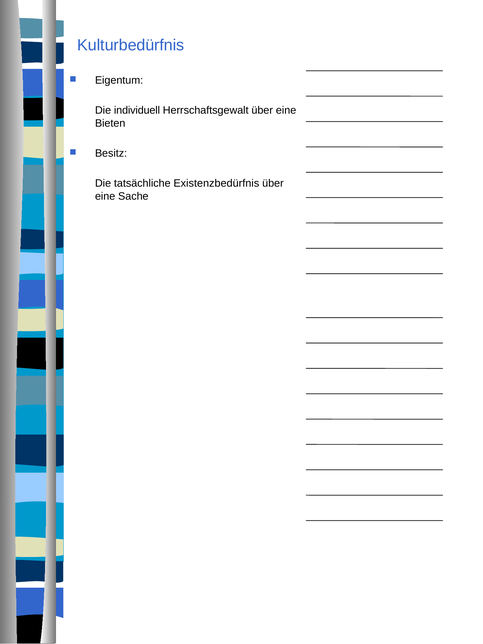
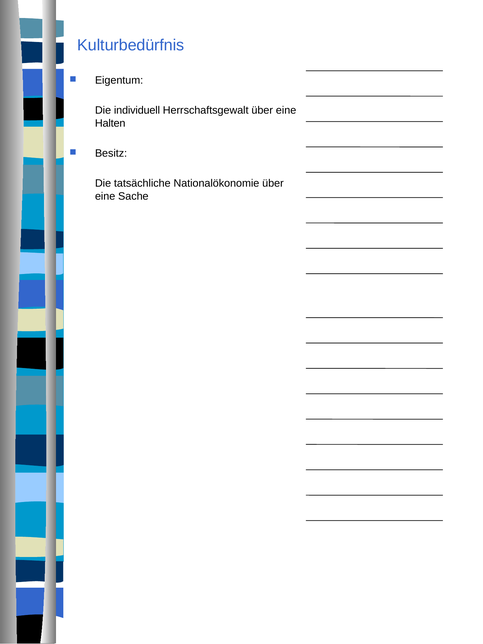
Bieten: Bieten -> Halten
Existenzbedürfnis: Existenzbedürfnis -> Nationalökonomie
